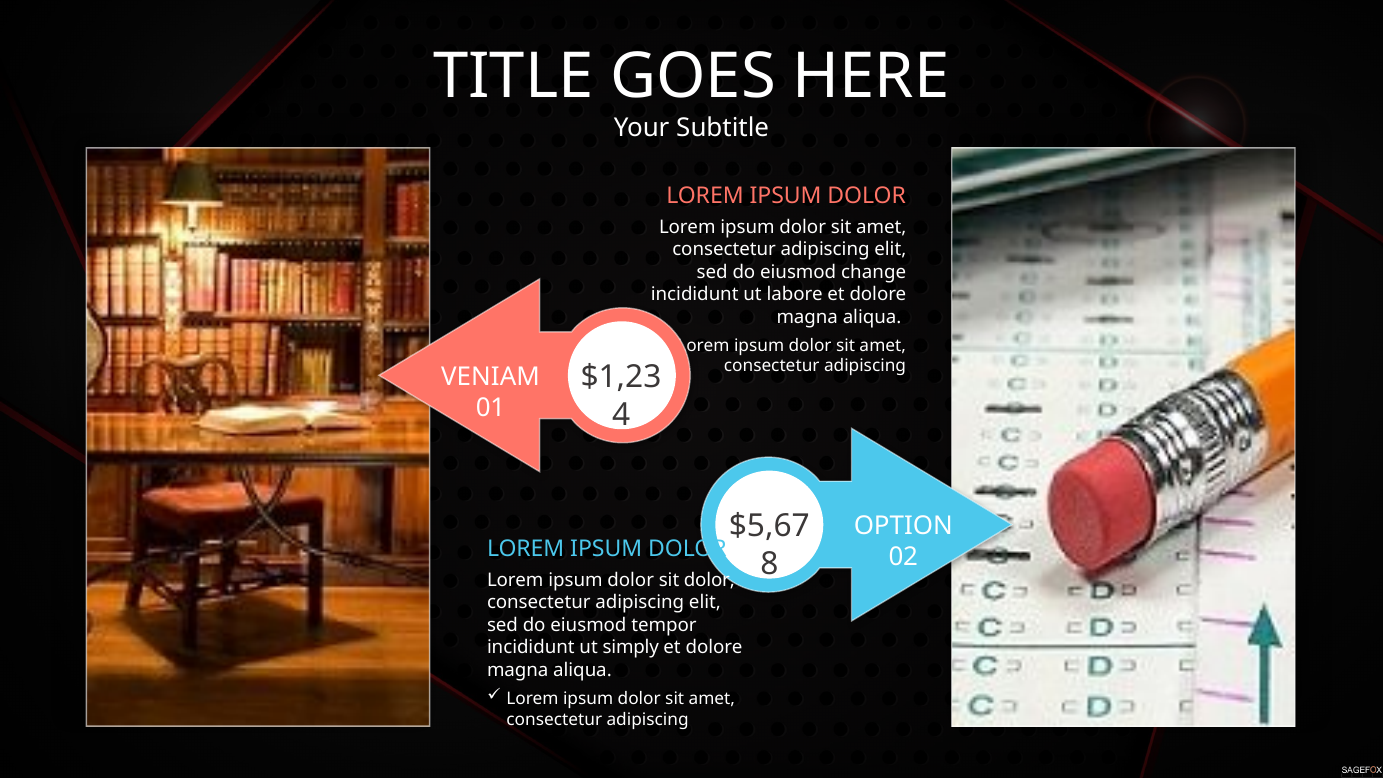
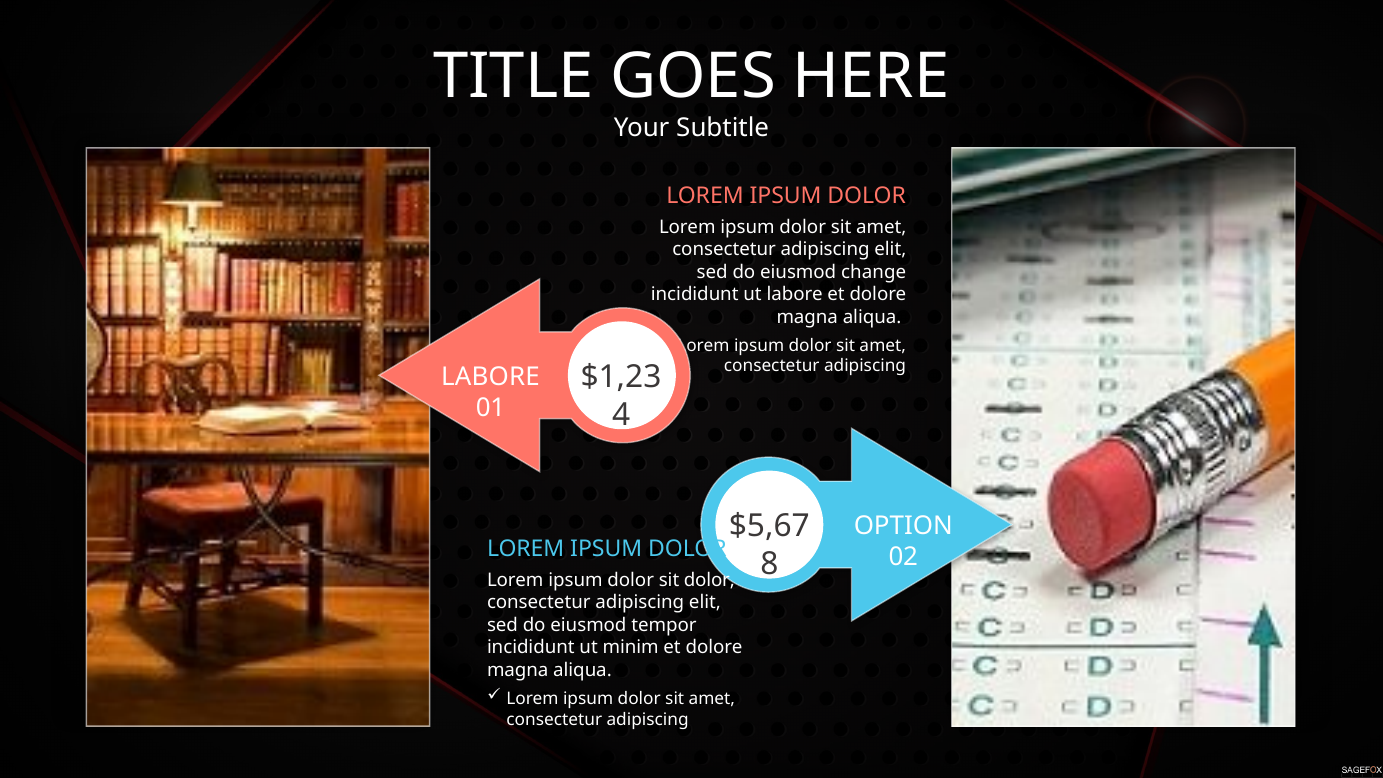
VENIAM at (491, 377): VENIAM -> LABORE
simply: simply -> minim
